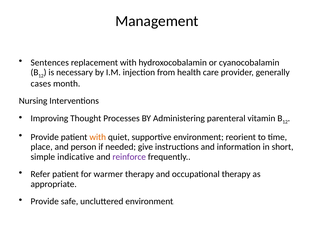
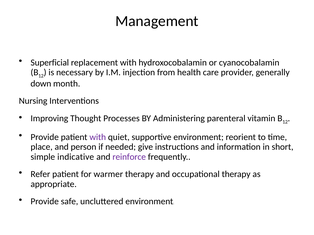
Sentences: Sentences -> Superficial
cases: cases -> down
with at (98, 137) colour: orange -> purple
